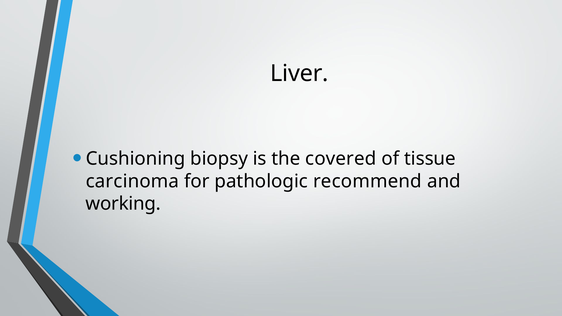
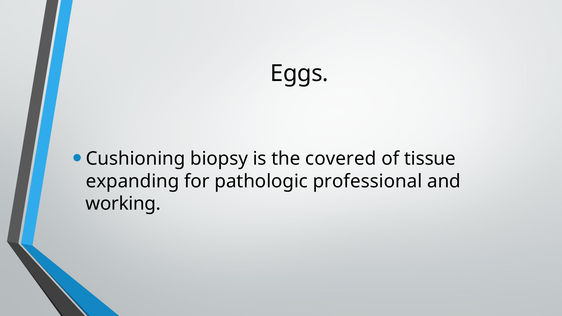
Liver: Liver -> Eggs
carcinoma: carcinoma -> expanding
recommend: recommend -> professional
